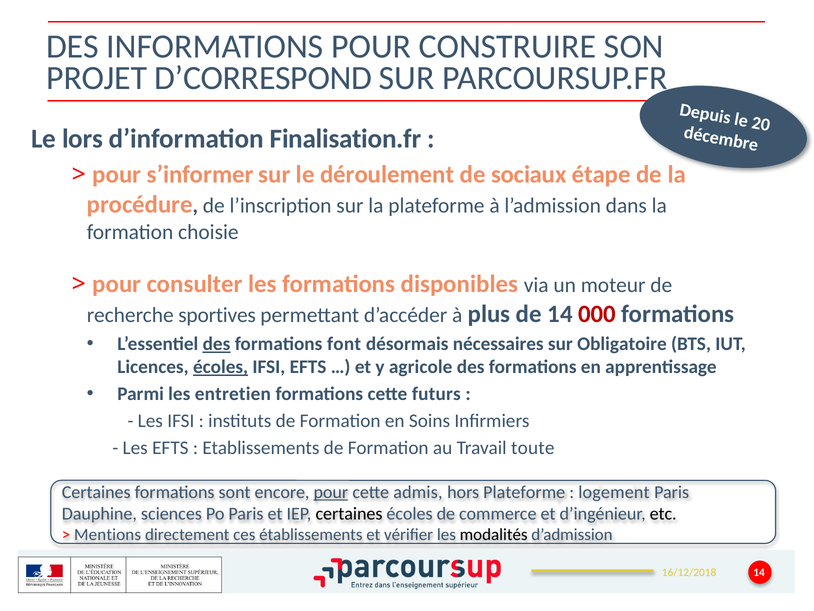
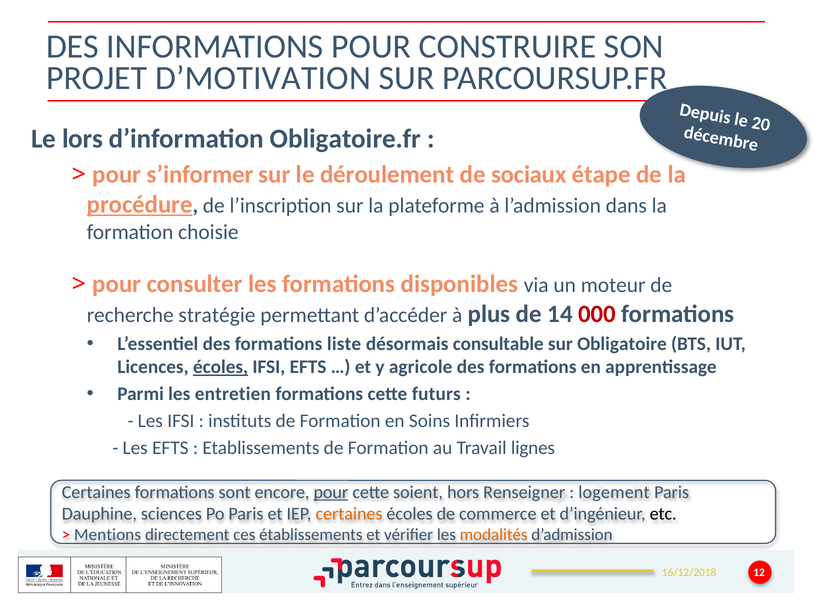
D’CORRESPOND: D’CORRESPOND -> D’MOTIVATION
Finalisation.fr: Finalisation.fr -> Obligatoire.fr
procédure underline: none -> present
sportives: sportives -> stratégie
des at (216, 344) underline: present -> none
font: font -> liste
nécessaires: nécessaires -> consultable
toute: toute -> lignes
admis: admis -> soient
hors Plateforme: Plateforme -> Renseigner
certaines at (349, 513) colour: black -> orange
modalités colour: black -> orange
14 at (759, 572): 14 -> 12
